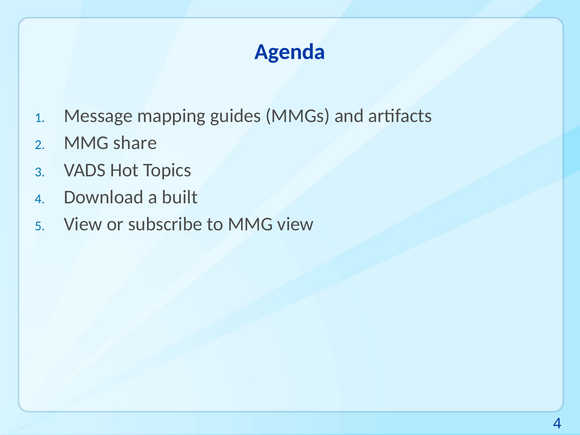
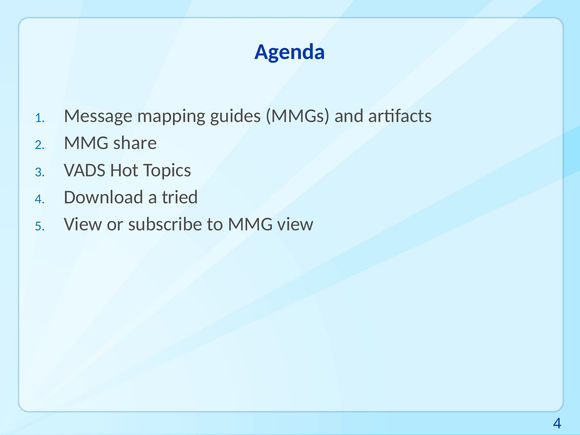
built: built -> tried
